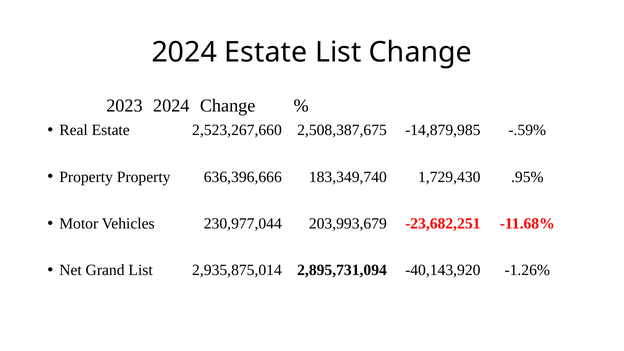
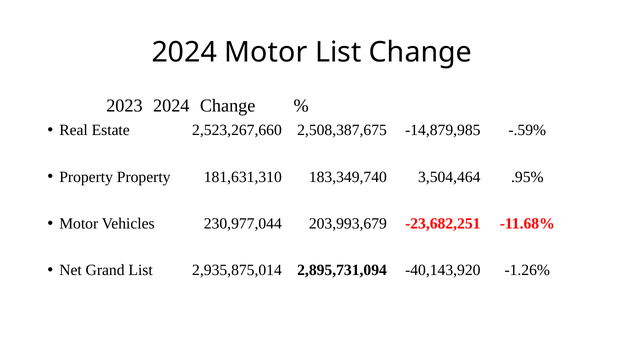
2024 Estate: Estate -> Motor
636,396,666: 636,396,666 -> 181,631,310
1,729,430: 1,729,430 -> 3,504,464
